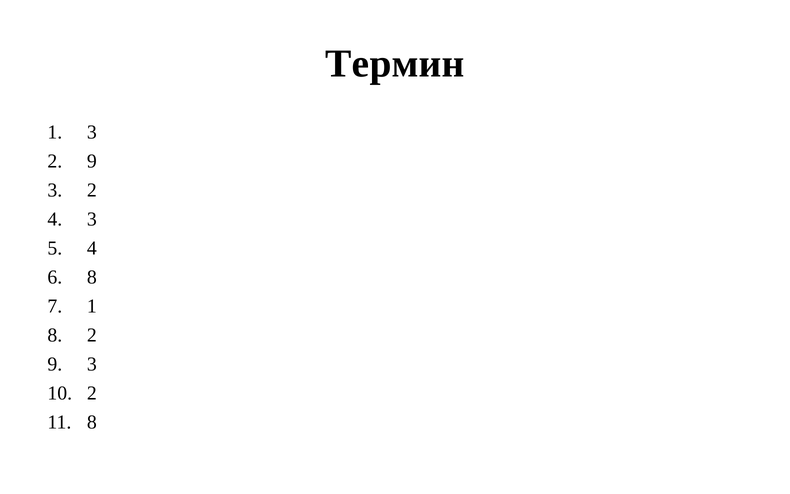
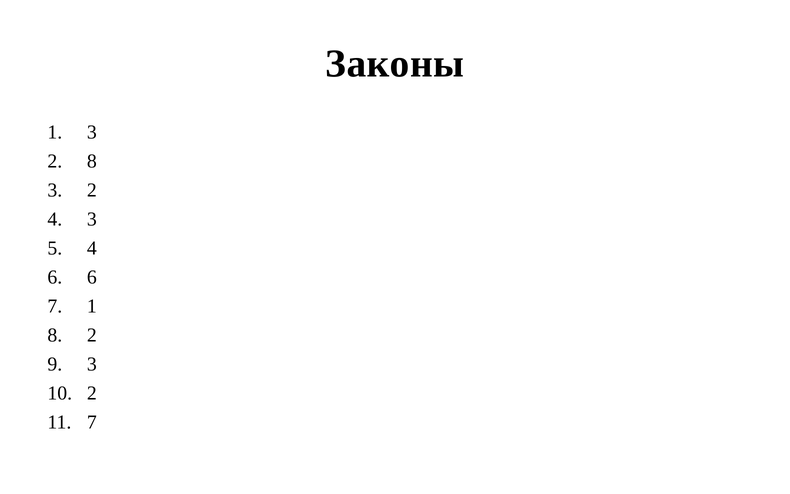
Термин: Термин -> Законы
9 at (92, 161): 9 -> 8
8 at (92, 277): 8 -> 6
8 at (92, 422): 8 -> 7
